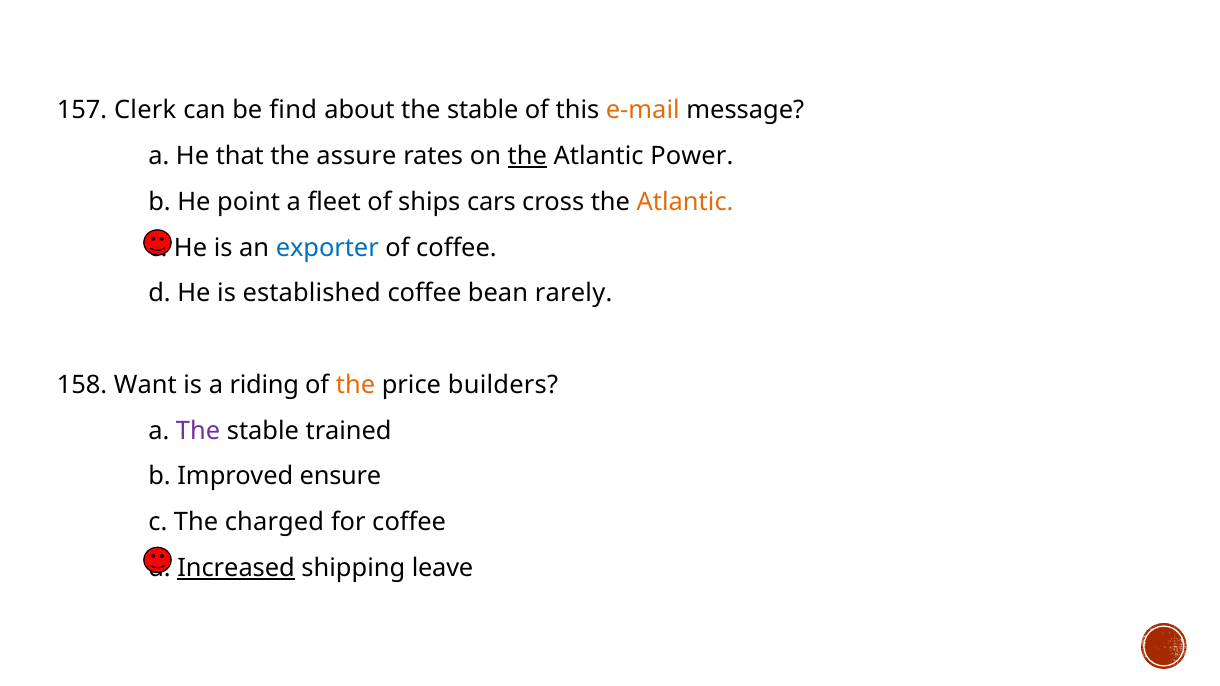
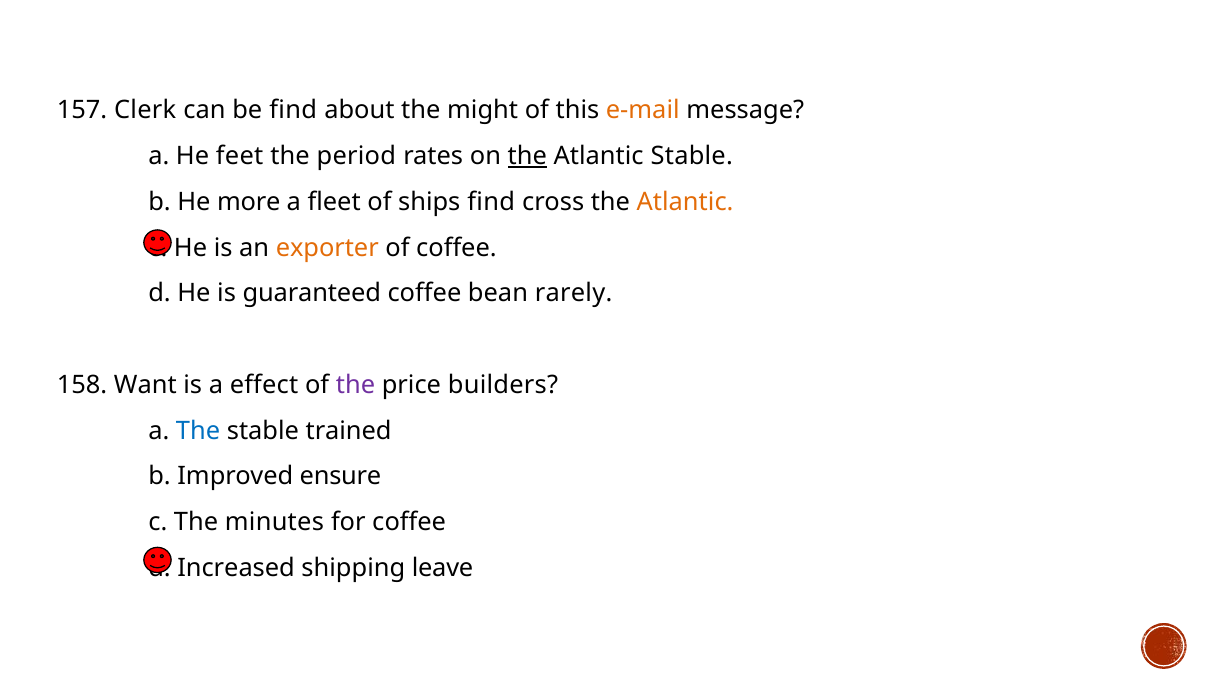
about the stable: stable -> might
that: that -> feet
assure: assure -> period
Atlantic Power: Power -> Stable
point: point -> more
ships cars: cars -> find
exporter colour: blue -> orange
established: established -> guaranteed
riding: riding -> effect
the at (356, 385) colour: orange -> purple
The at (198, 431) colour: purple -> blue
charged: charged -> minutes
Increased underline: present -> none
